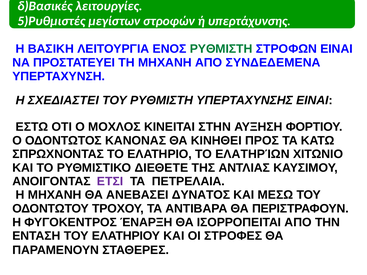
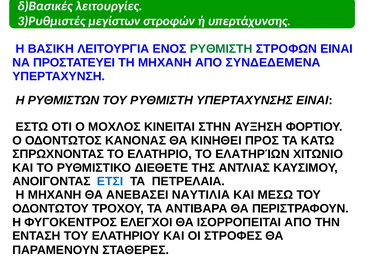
5)Ρυθμιστές: 5)Ρυθμιστές -> 3)Ρυθμιστές
ΣΧΕΔΙΑΣΤΕΙ: ΣΧΕΔΙΑΣΤΕΙ -> ΡΥΘΜΙΣΤΩΝ
ΕΤΣΙ colour: purple -> blue
ΔΥΝΑΤΟΣ: ΔΥΝΑΤΟΣ -> ΝΑΥΤΙΛΙΑ
ΈΝΑΡΞΗ: ΈΝΑΡΞΗ -> ΕΛΕΓΧΟΙ
